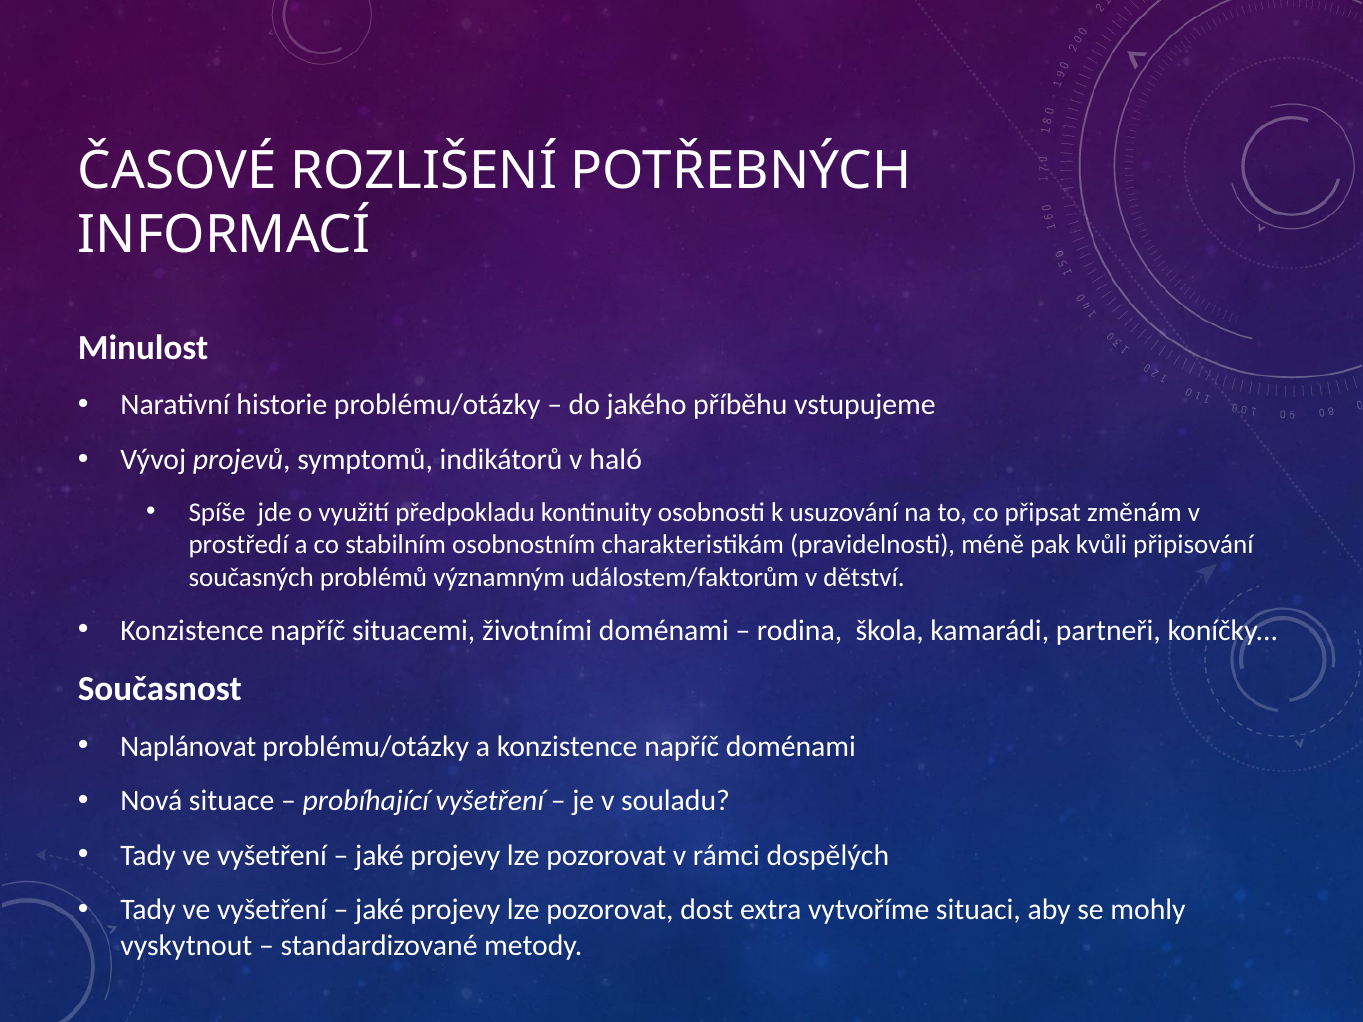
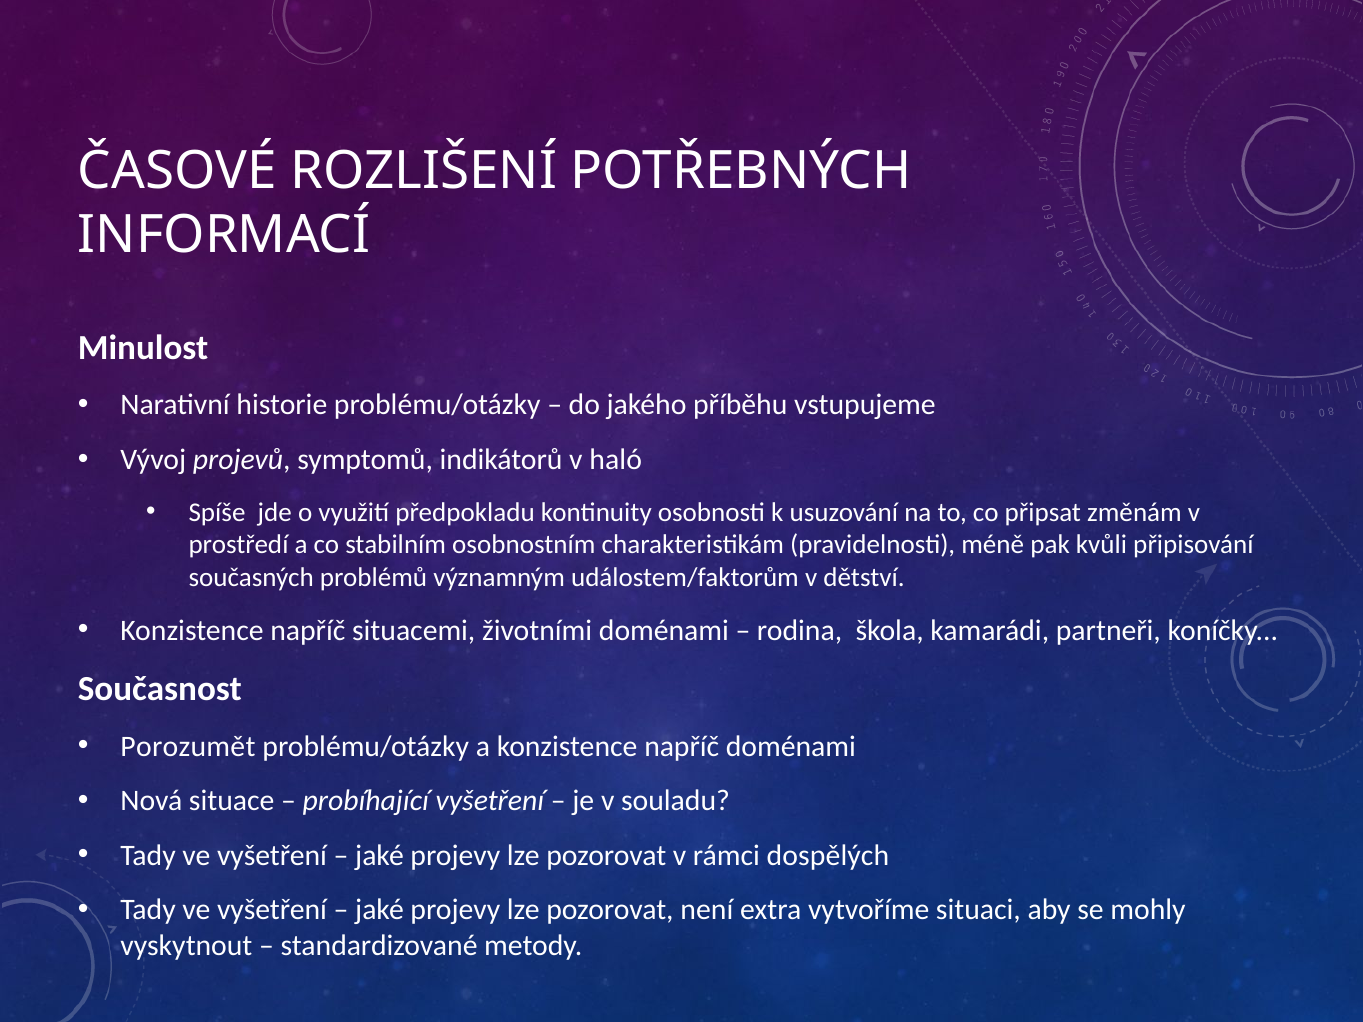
Naplánovat: Naplánovat -> Porozumět
dost: dost -> není
